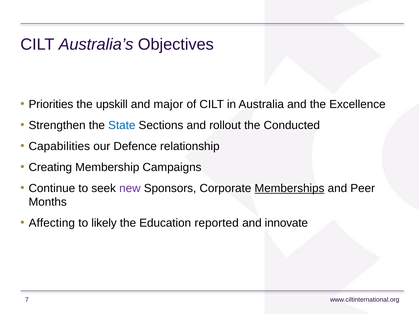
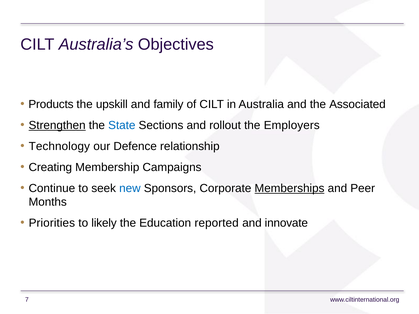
Priorities: Priorities -> Products
major: major -> family
Excellence: Excellence -> Associated
Strengthen underline: none -> present
Conducted: Conducted -> Employers
Capabilities: Capabilities -> Technology
new colour: purple -> blue
Affecting: Affecting -> Priorities
